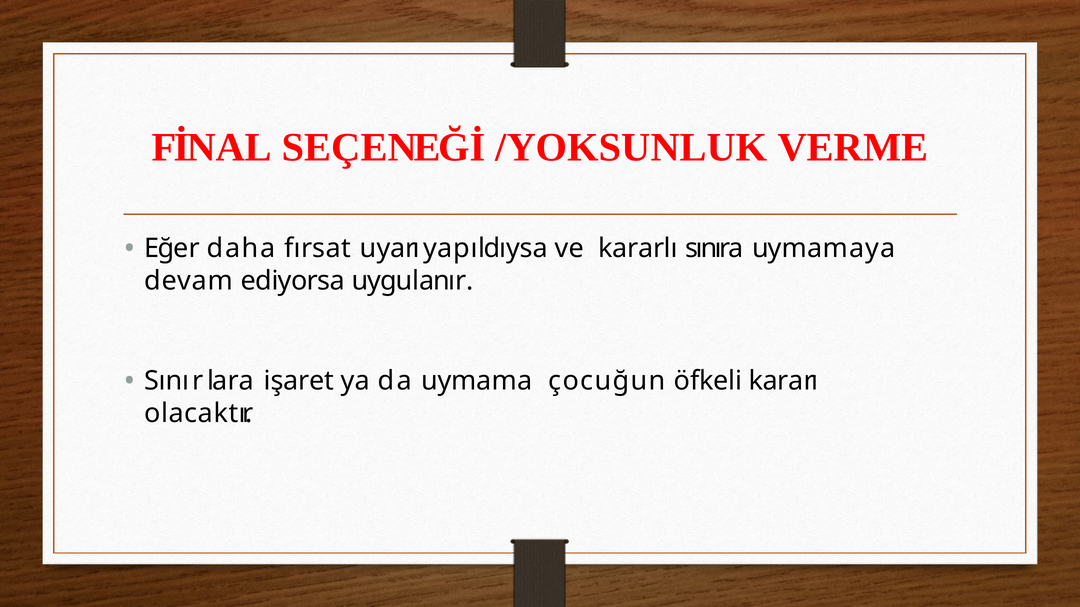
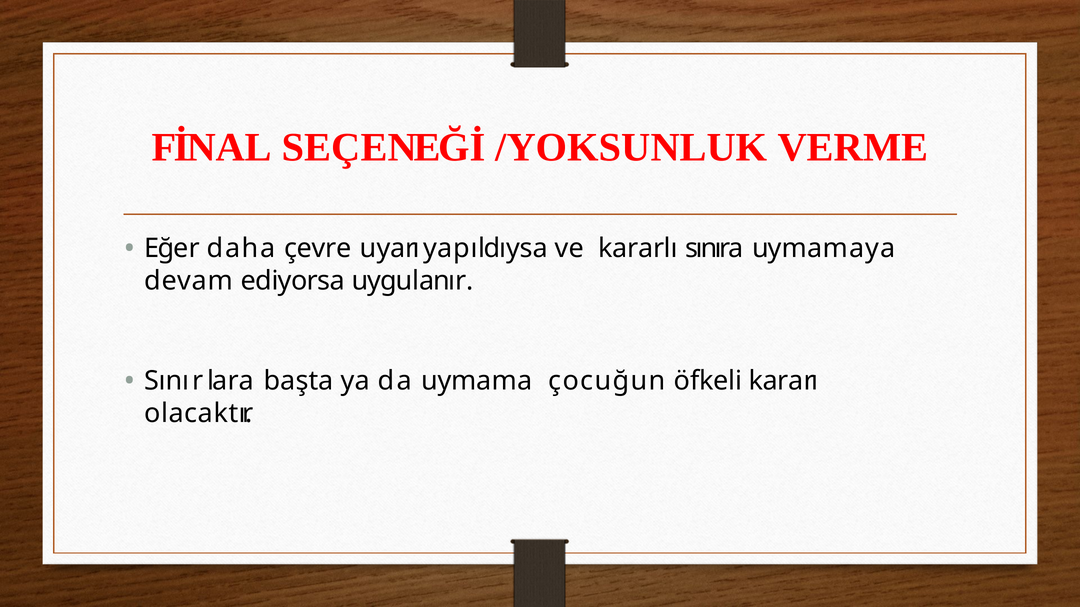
fırsat: fırsat -> çevre
işaret: işaret -> başta
